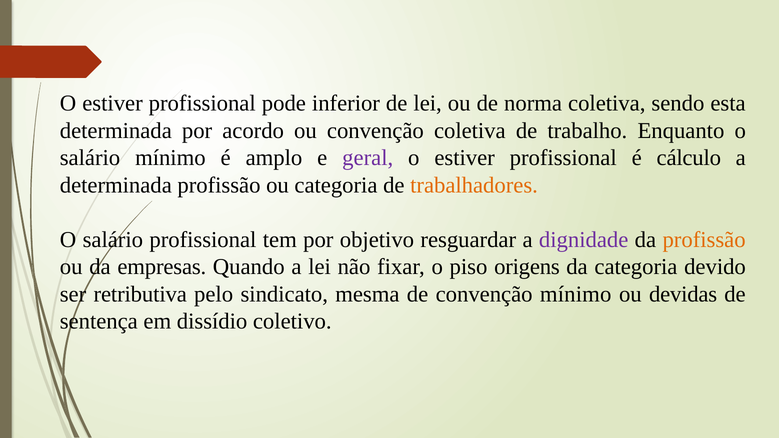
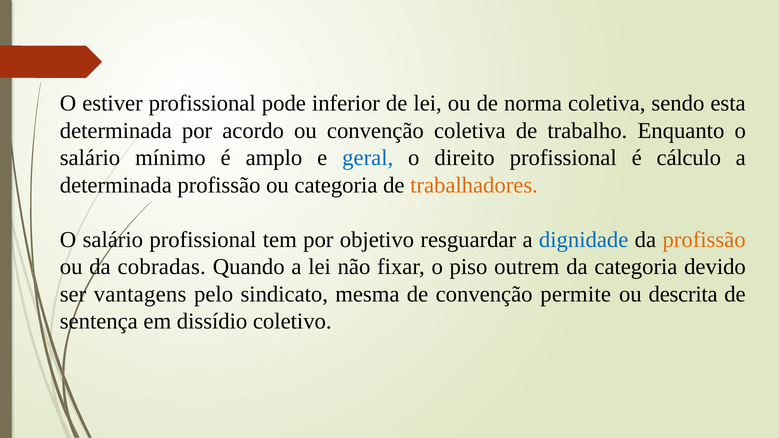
geral colour: purple -> blue
estiver at (465, 158): estiver -> direito
dignidade colour: purple -> blue
empresas: empresas -> cobradas
origens: origens -> outrem
retributiva: retributiva -> vantagens
convenção mínimo: mínimo -> permite
devidas: devidas -> descrita
